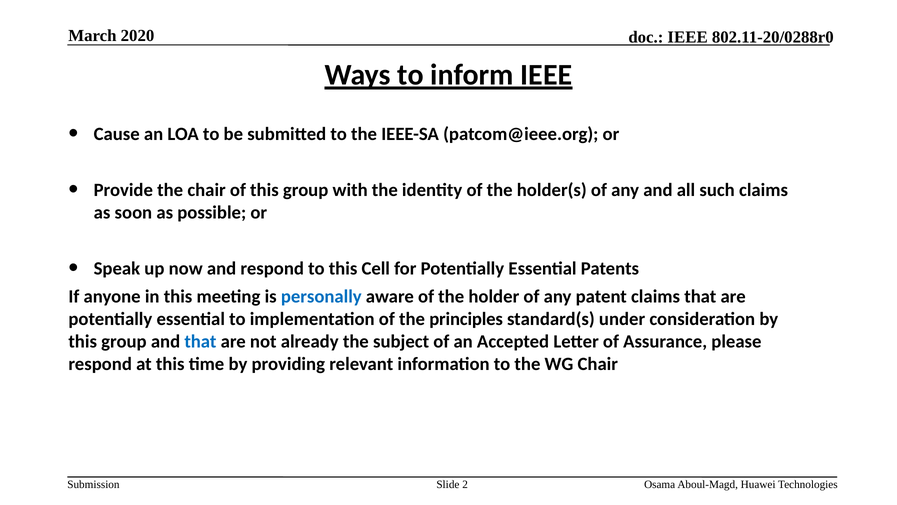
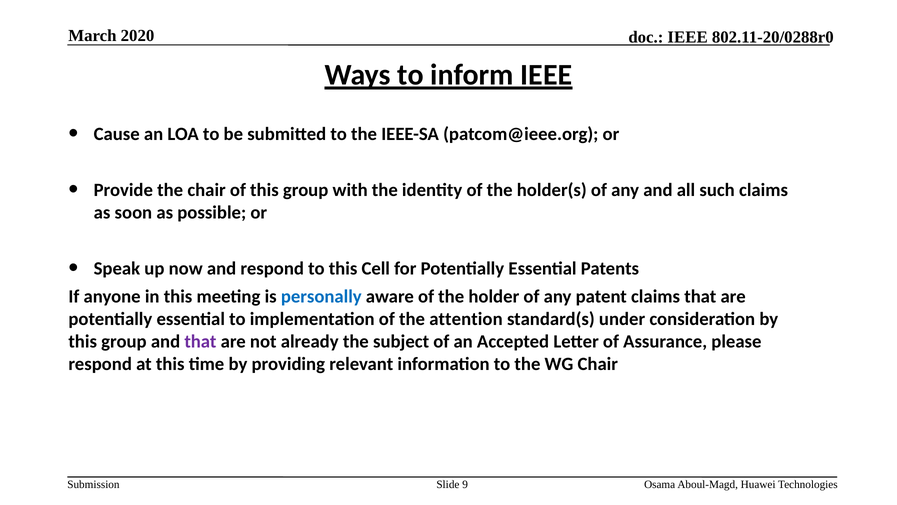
principles: principles -> attention
that at (200, 341) colour: blue -> purple
2: 2 -> 9
